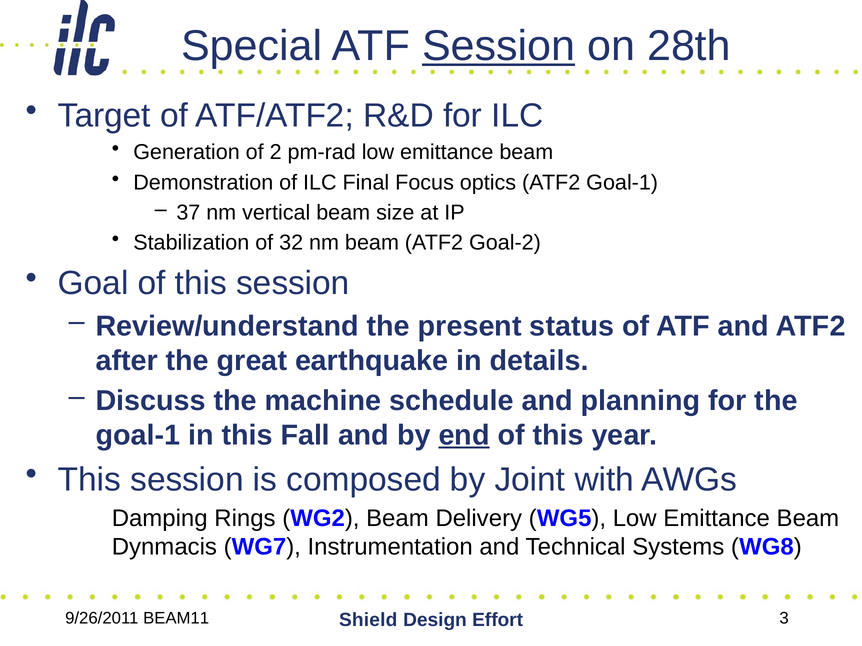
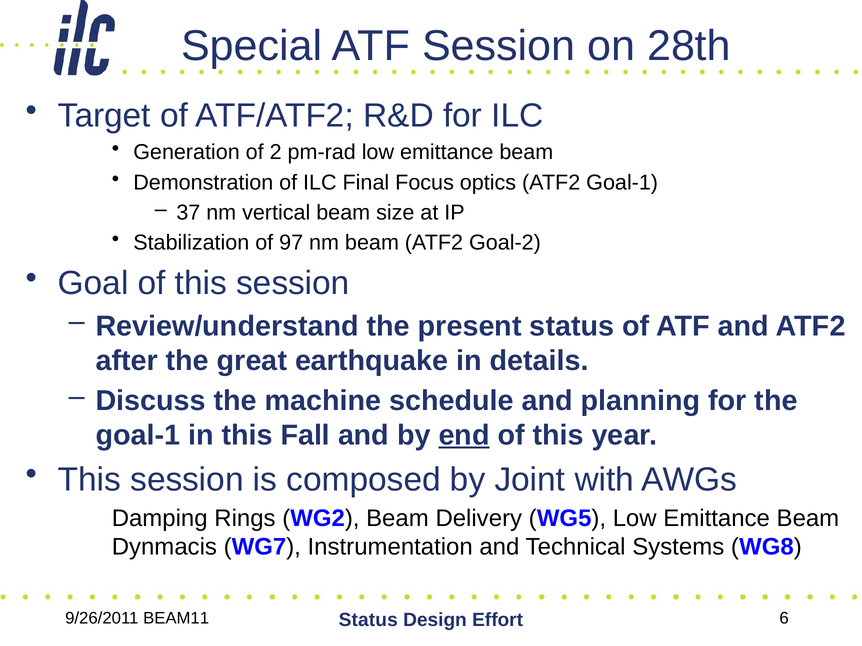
Session at (499, 46) underline: present -> none
32: 32 -> 97
Shield at (368, 621): Shield -> Status
3: 3 -> 6
